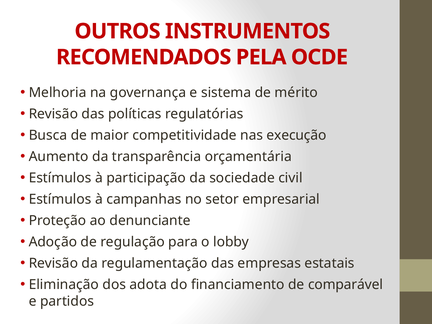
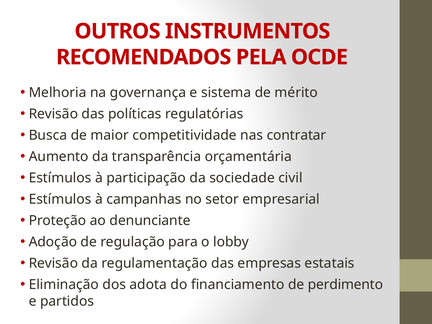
execução: execução -> contratar
comparável: comparável -> perdimento
